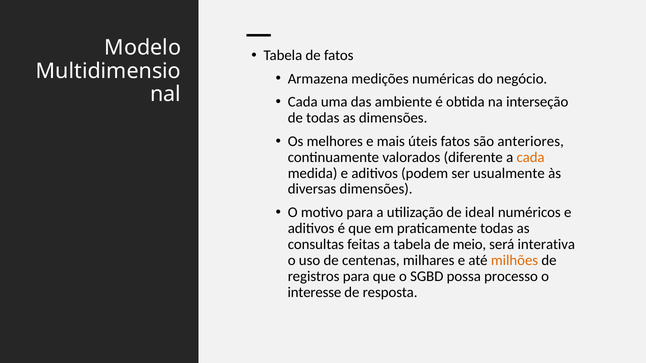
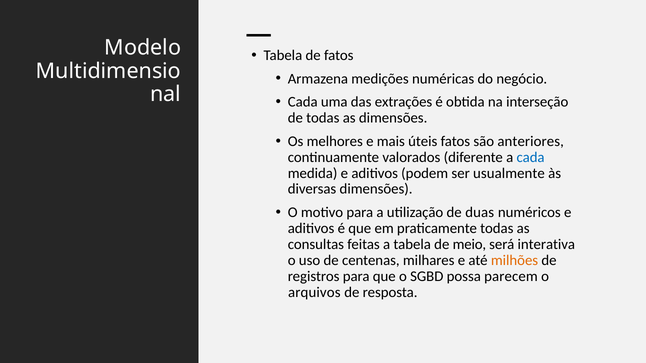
ambiente: ambiente -> extrações
cada at (531, 157) colour: orange -> blue
ideal: ideal -> duas
processo: processo -> parecem
interesse: interesse -> arquivos
